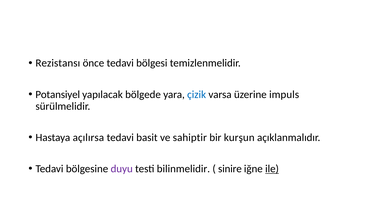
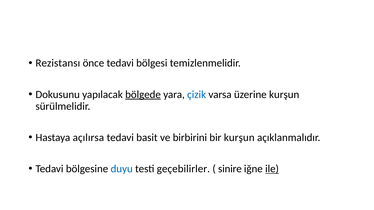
Potansiyel: Potansiyel -> Dokusunu
bölgede underline: none -> present
üzerine impuls: impuls -> kurşun
sahiptir: sahiptir -> birbirini
duyu colour: purple -> blue
bilinmelidir: bilinmelidir -> geçebilirler
